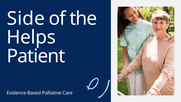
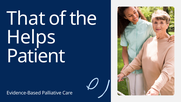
Side: Side -> That
